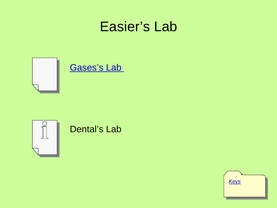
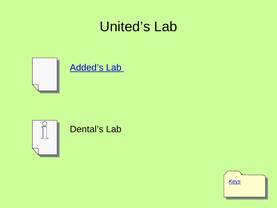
Easier’s: Easier’s -> United’s
Gases’s: Gases’s -> Added’s
